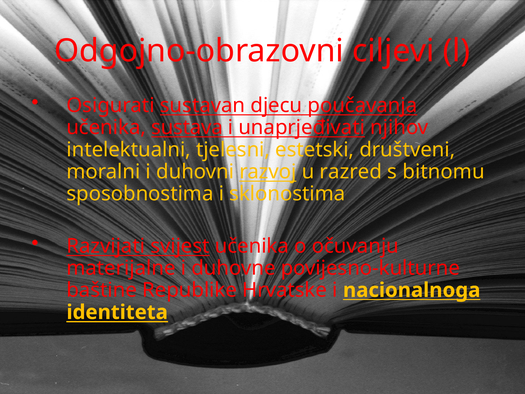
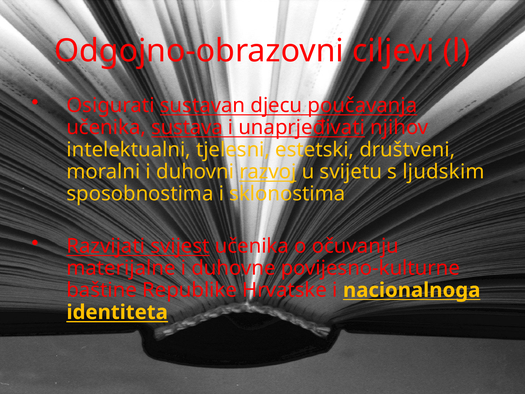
razred: razred -> svijetu
bitnomu: bitnomu -> ljudskim
